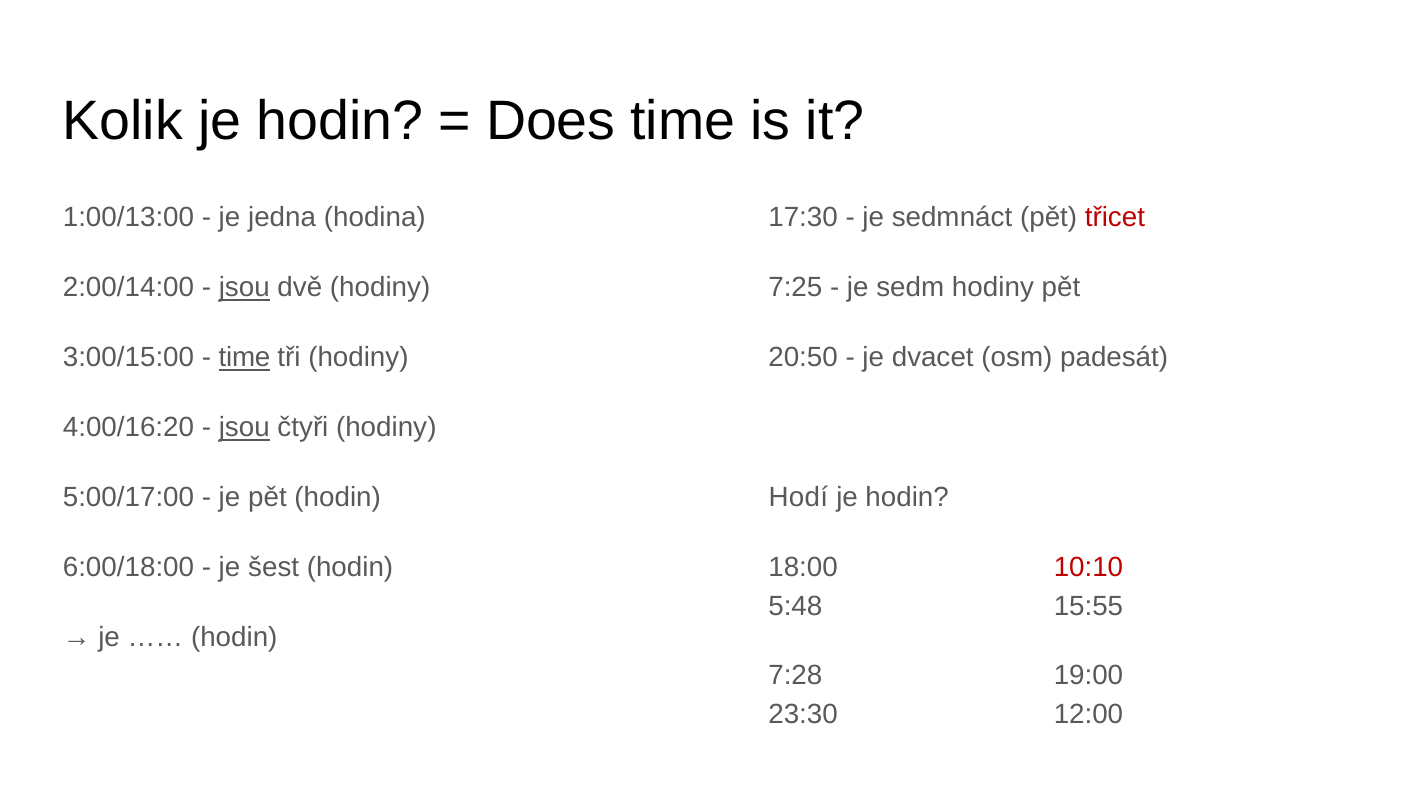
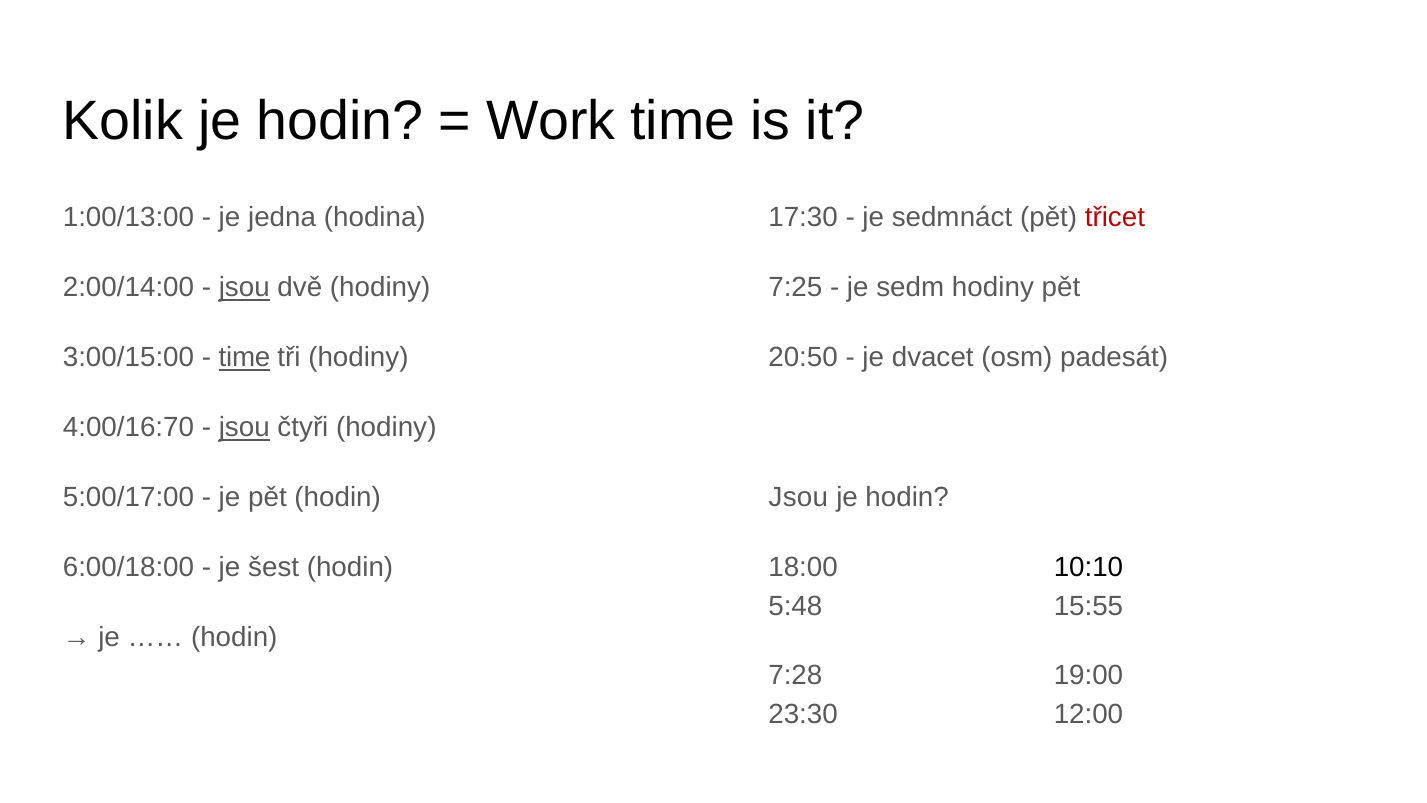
Does: Does -> Work
4:00/16:20: 4:00/16:20 -> 4:00/16:70
Hodí at (798, 497): Hodí -> Jsou
10:10 colour: red -> black
